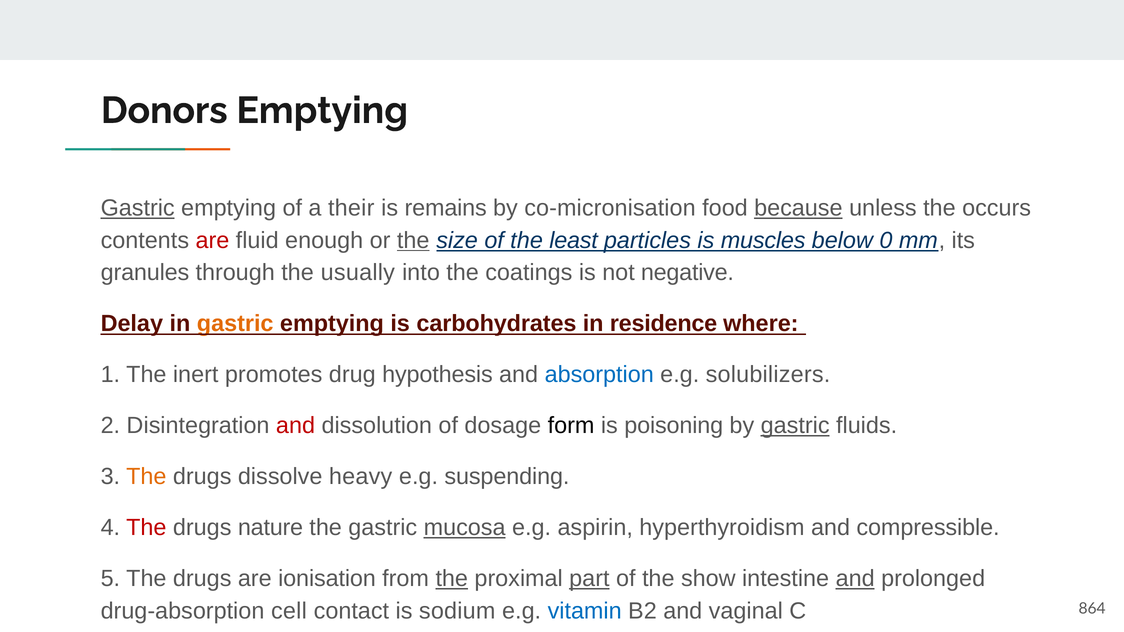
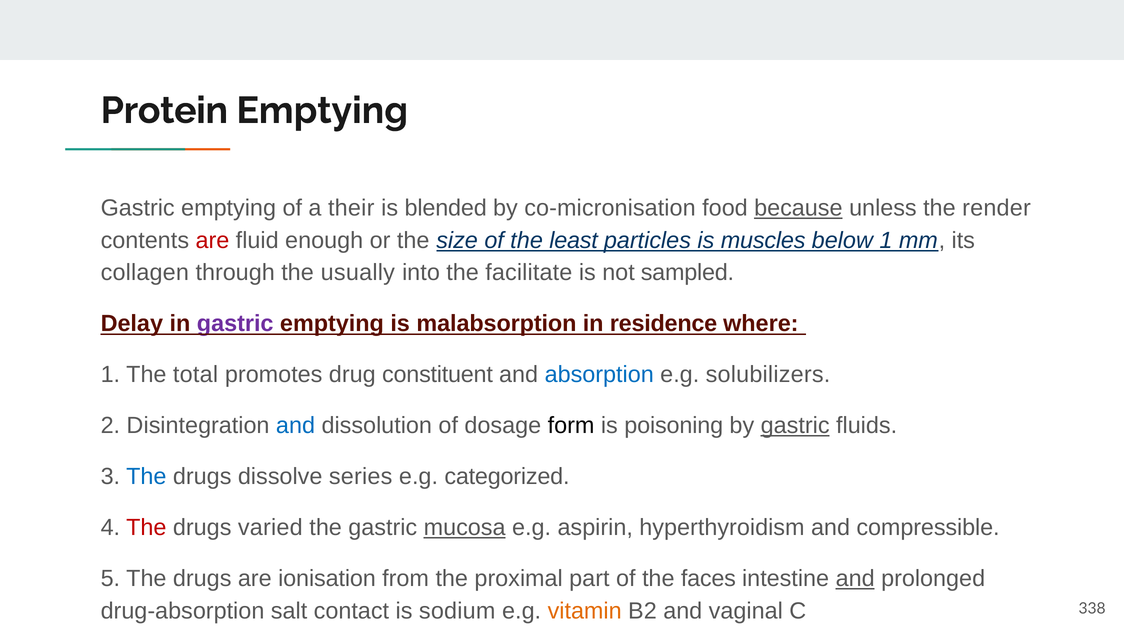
Donors: Donors -> Protein
Gastric at (138, 208) underline: present -> none
remains: remains -> blended
occurs: occurs -> render
the at (413, 241) underline: present -> none
below 0: 0 -> 1
granules: granules -> collagen
coatings: coatings -> facilitate
negative: negative -> sampled
gastric at (235, 324) colour: orange -> purple
carbohydrates: carbohydrates -> malabsorption
inert: inert -> total
hypothesis: hypothesis -> constituent
and at (296, 426) colour: red -> blue
The at (146, 477) colour: orange -> blue
heavy: heavy -> series
suspending: suspending -> categorized
nature: nature -> varied
the at (452, 579) underline: present -> none
part underline: present -> none
show: show -> faces
cell: cell -> salt
vitamin colour: blue -> orange
864: 864 -> 338
